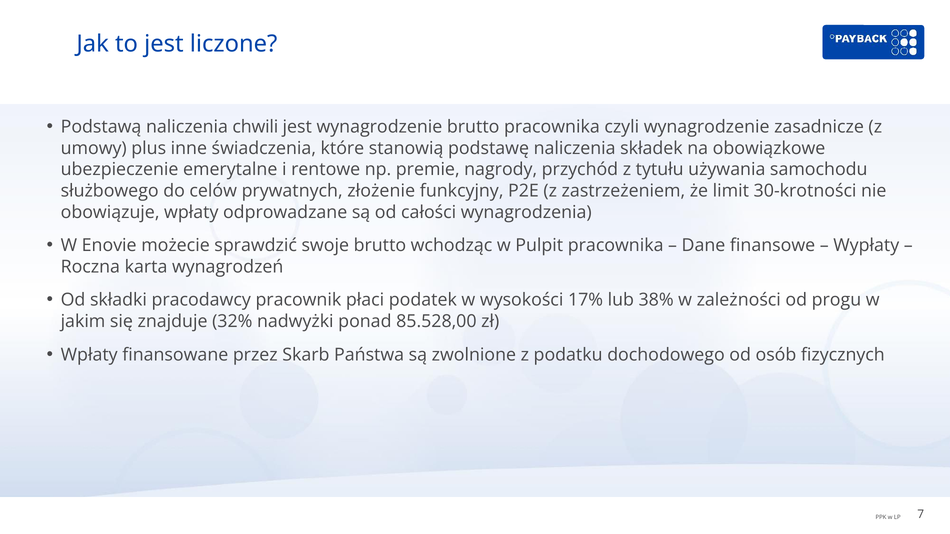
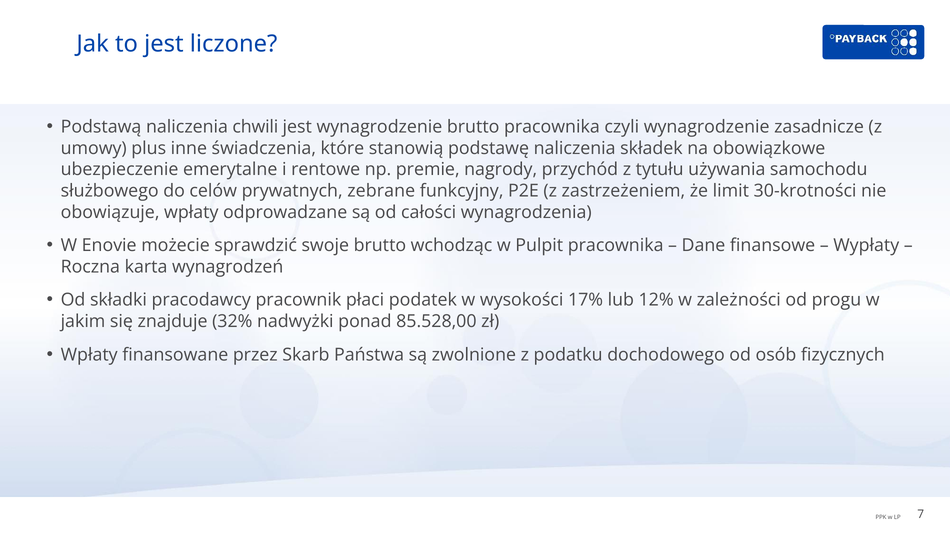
złożenie: złożenie -> zebrane
38%: 38% -> 12%
